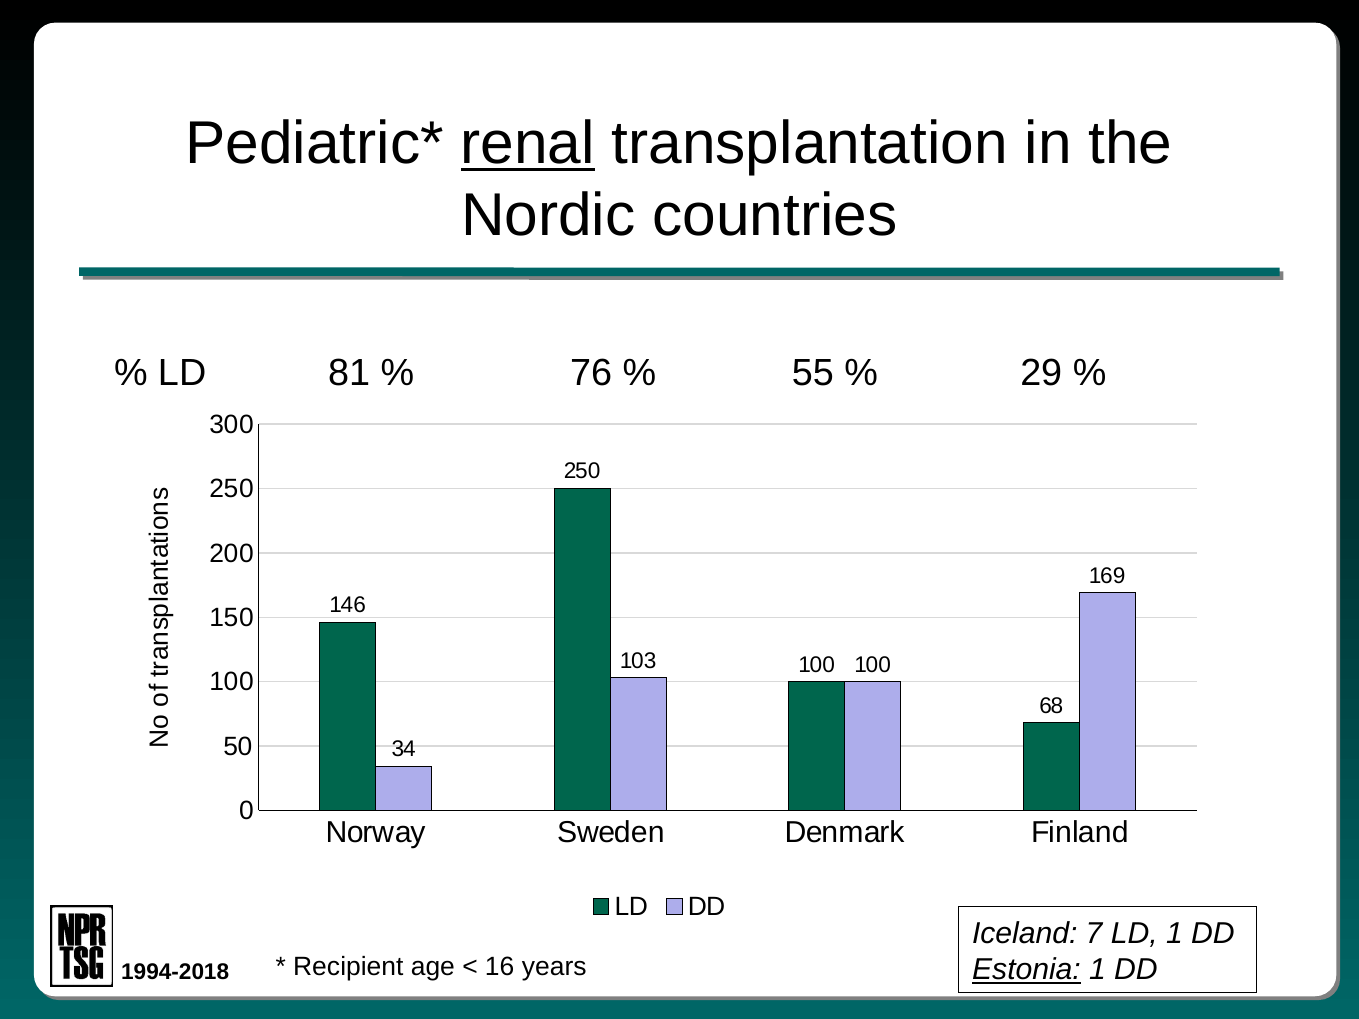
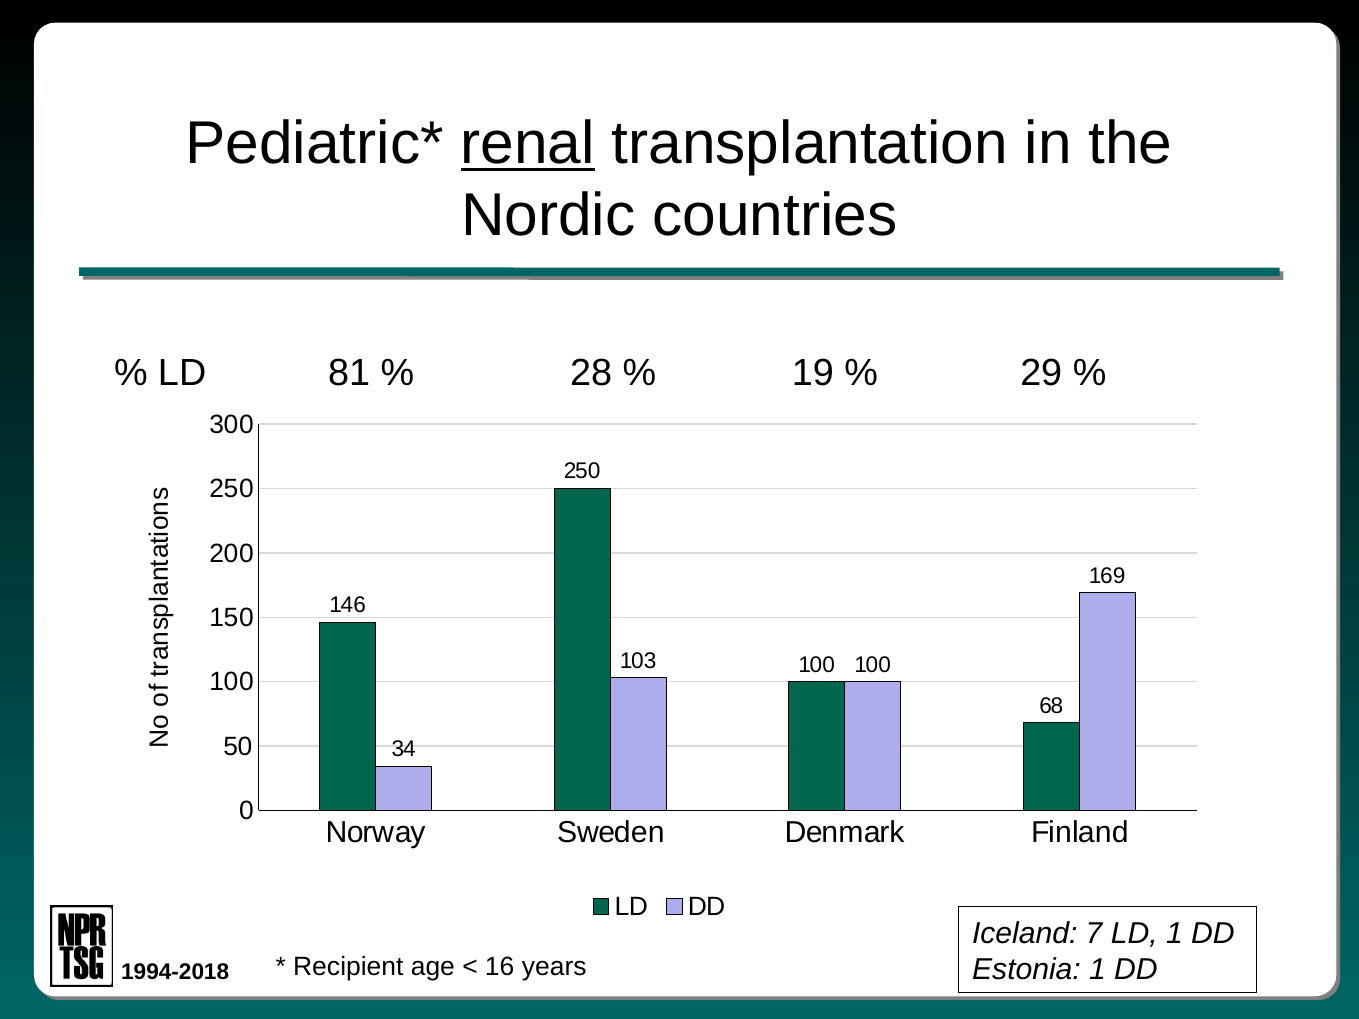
76: 76 -> 28
55: 55 -> 19
Estonia underline: present -> none
